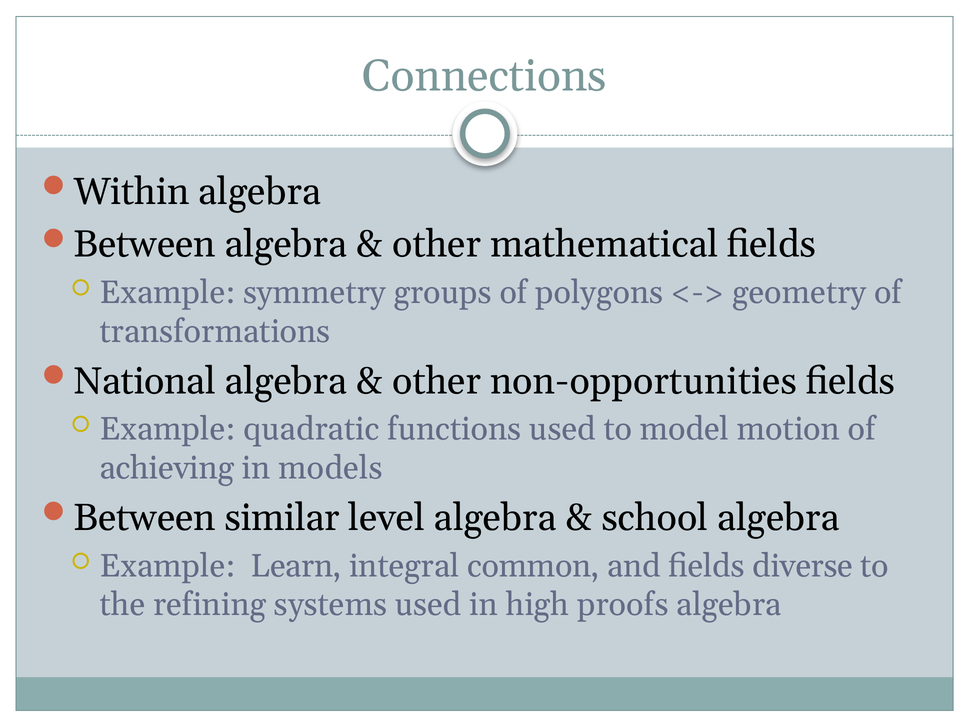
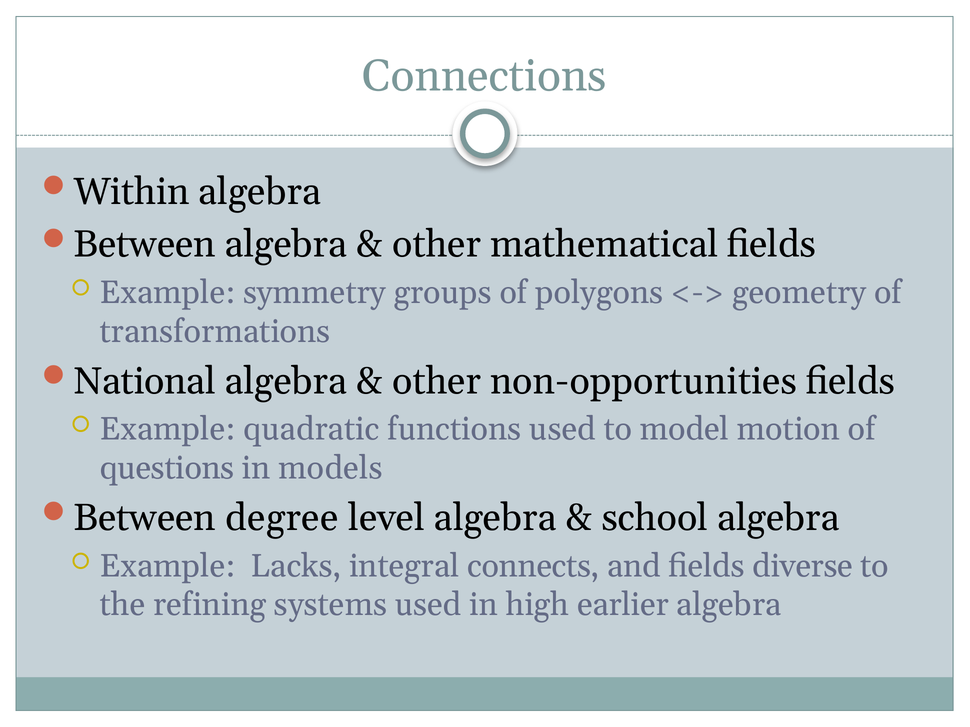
achieving: achieving -> questions
similar: similar -> degree
Learn: Learn -> Lacks
common: common -> connects
proofs: proofs -> earlier
